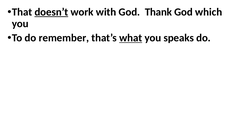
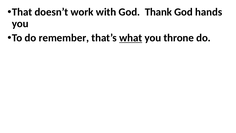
doesn’t underline: present -> none
which: which -> hands
speaks: speaks -> throne
